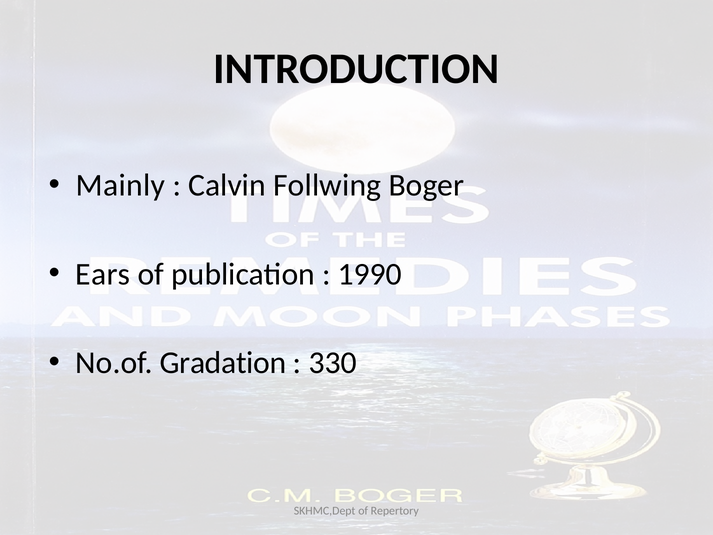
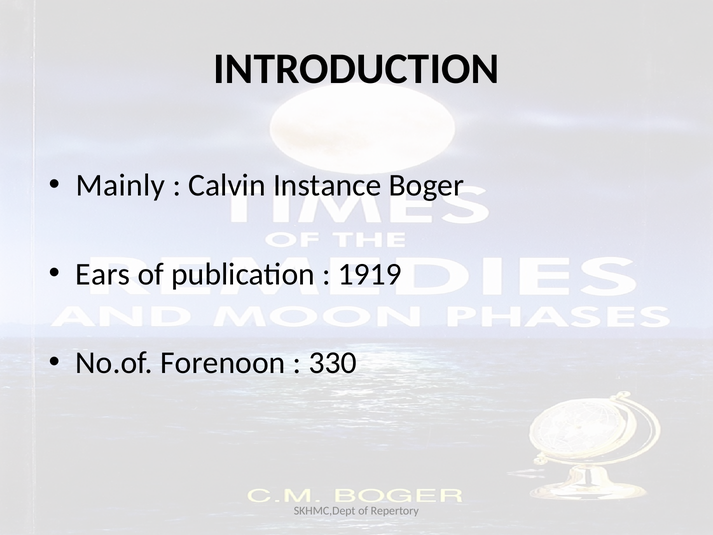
Follwing: Follwing -> Instance
1990: 1990 -> 1919
Gradation: Gradation -> Forenoon
